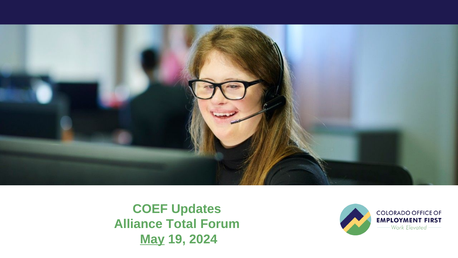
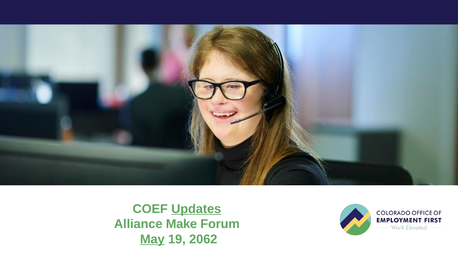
Updates underline: none -> present
Total: Total -> Make
2024: 2024 -> 2062
